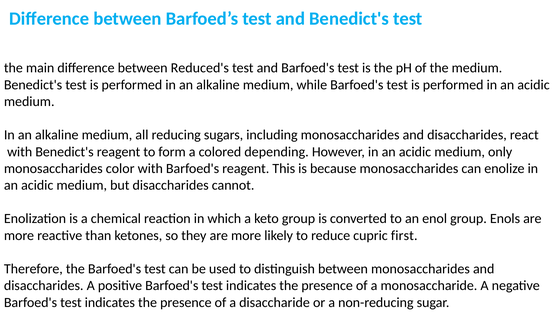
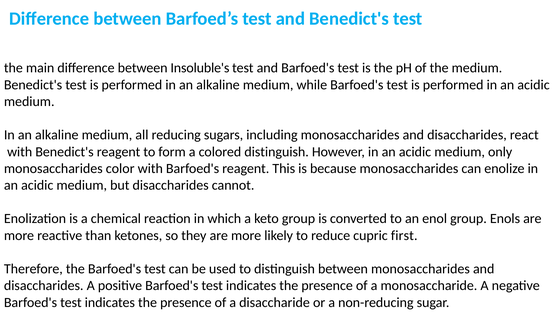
Reduced's: Reduced's -> Insoluble's
colored depending: depending -> distinguish
